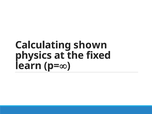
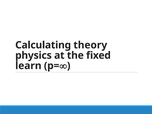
shown: shown -> theory
